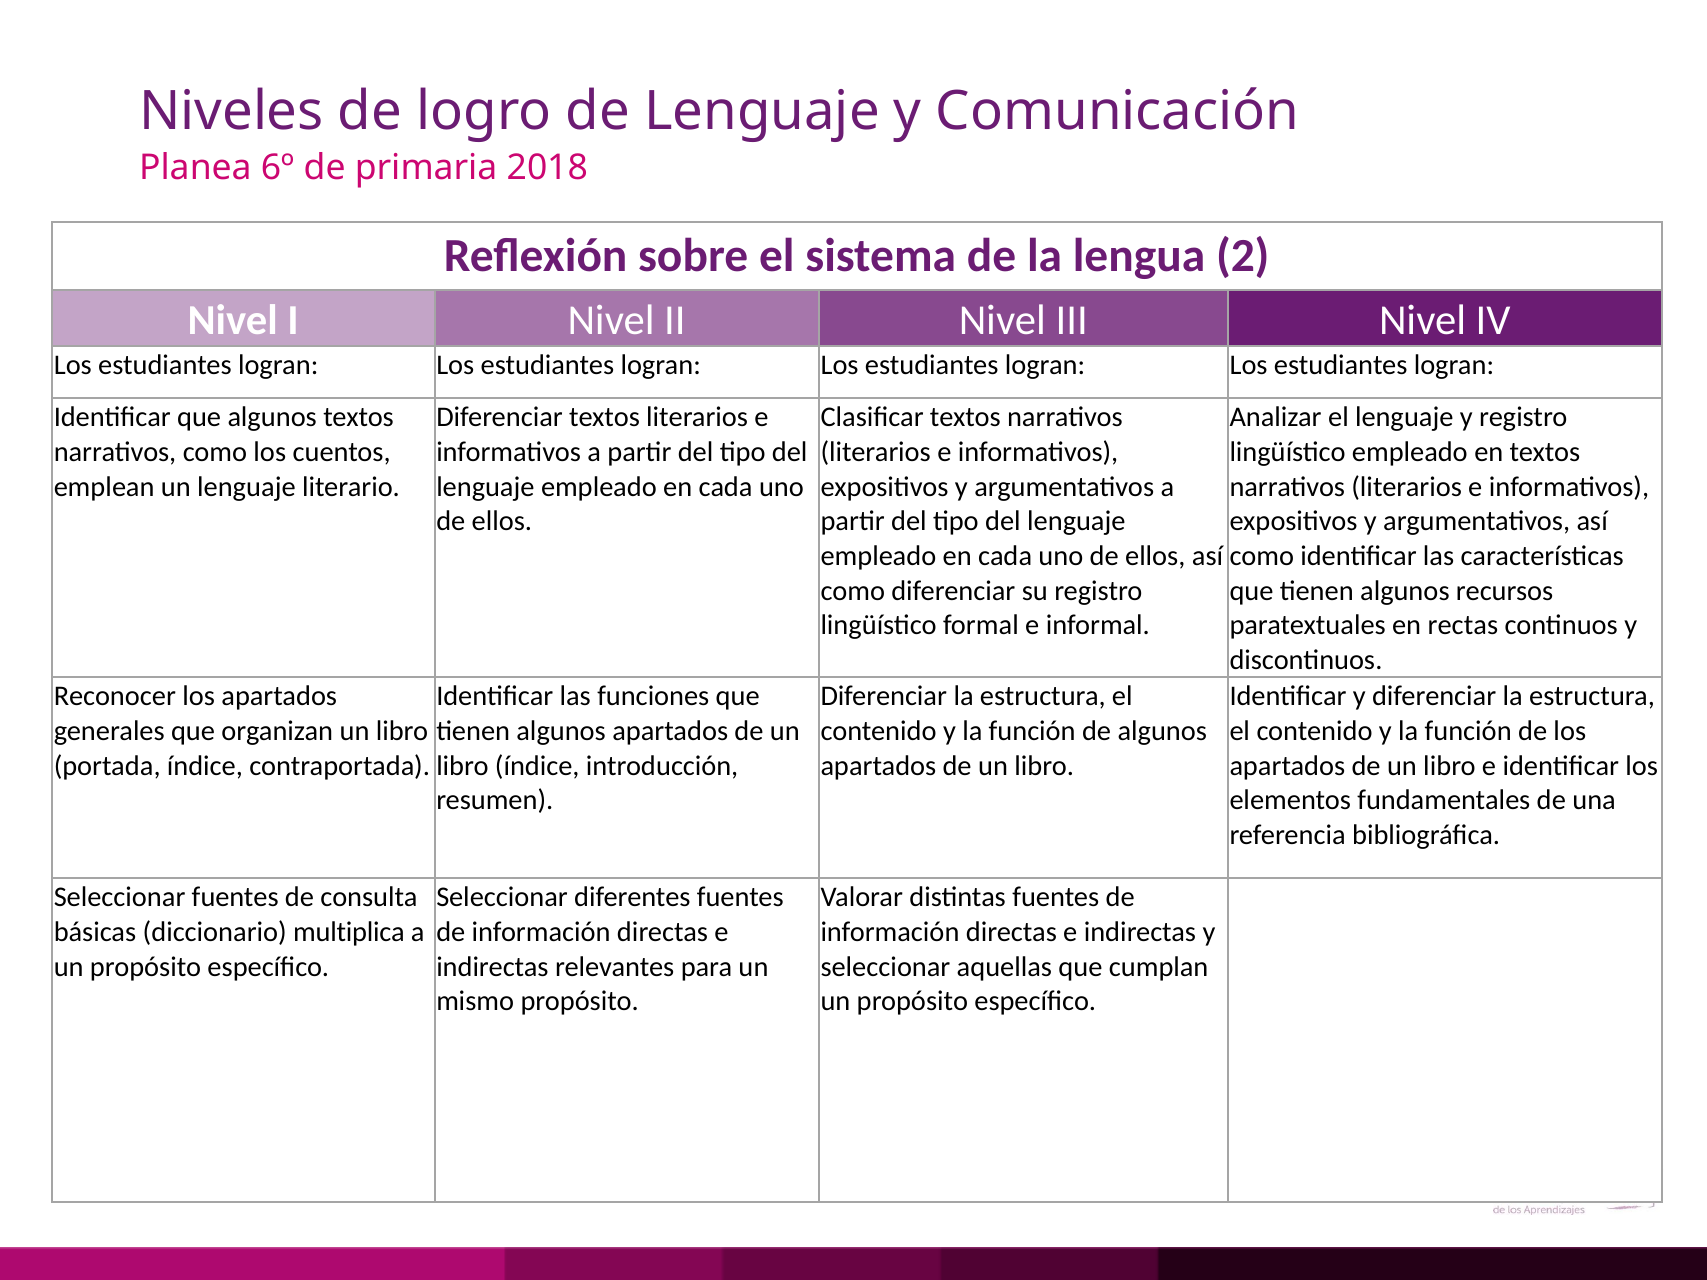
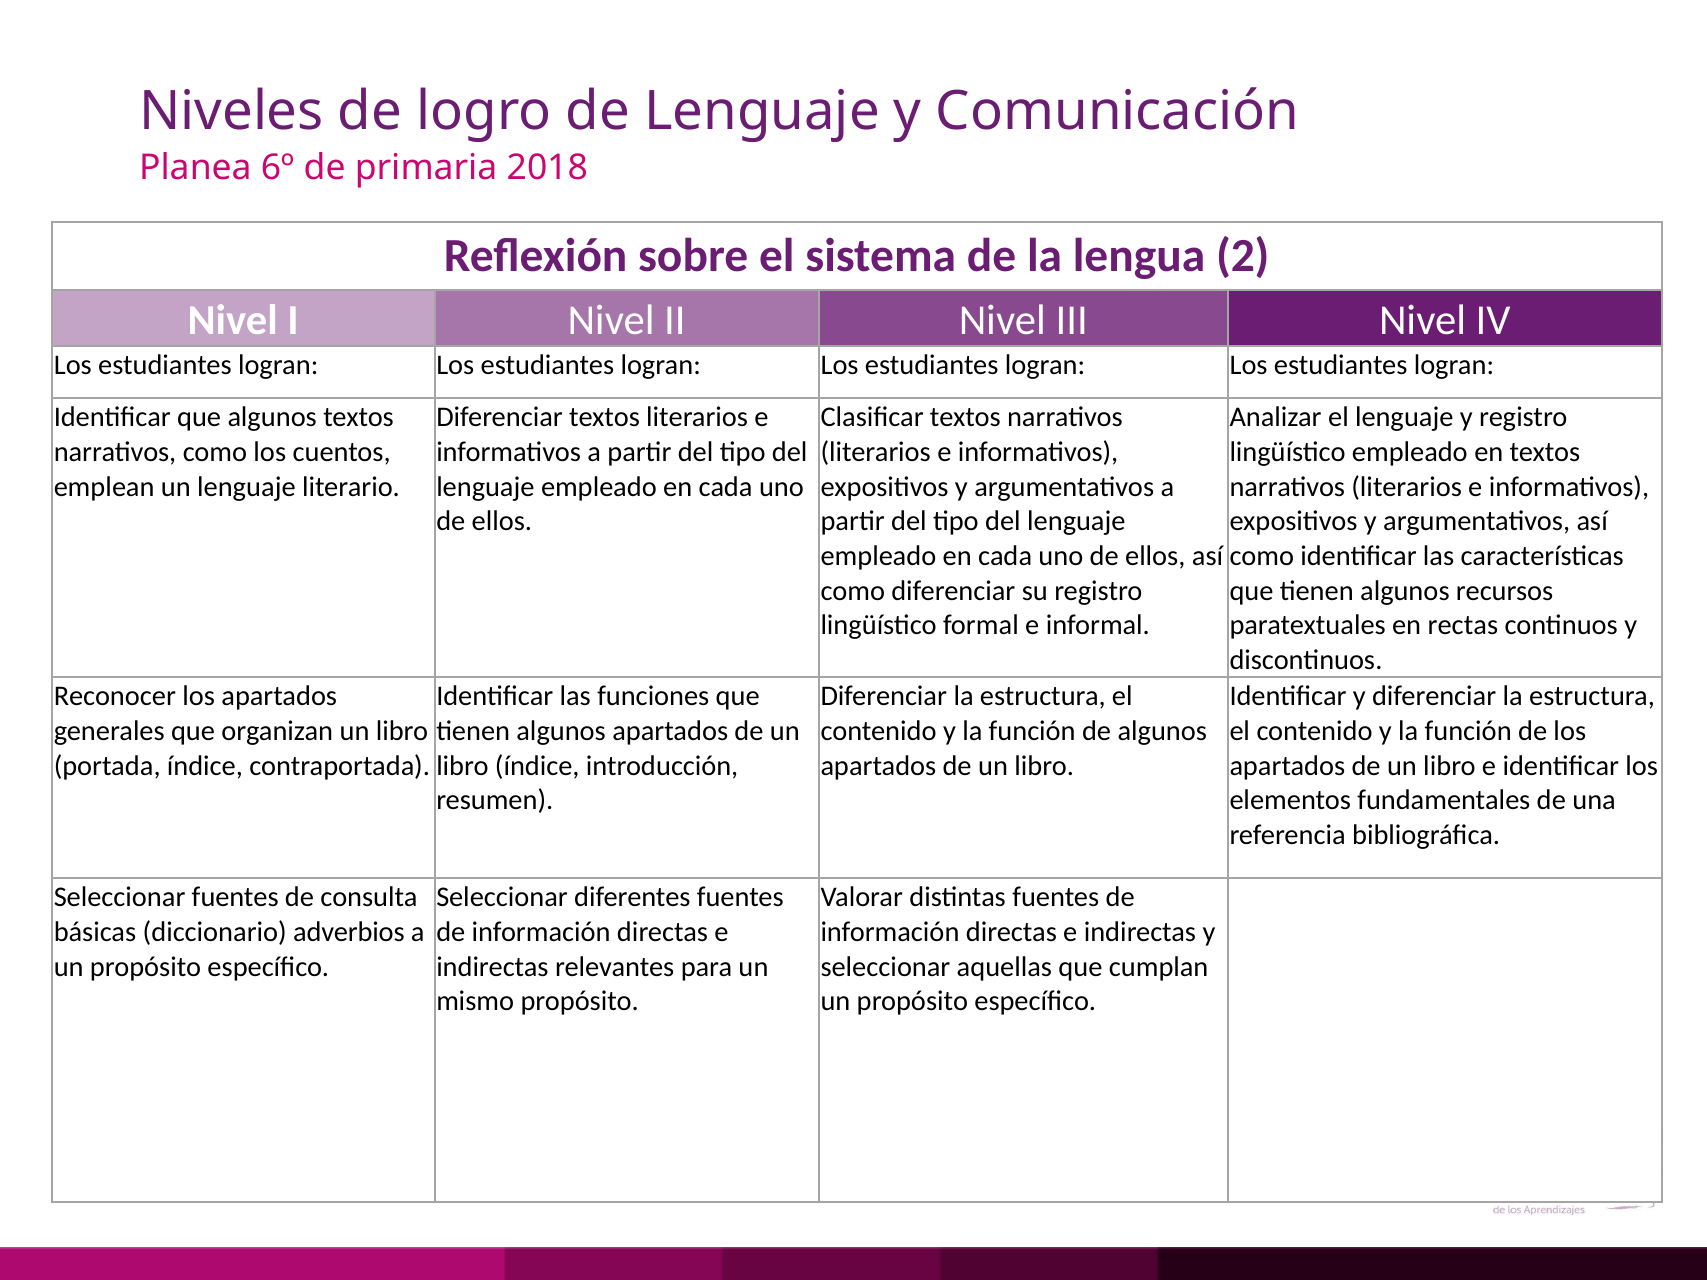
multiplica: multiplica -> adverbios
